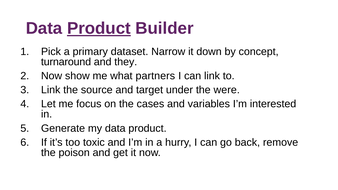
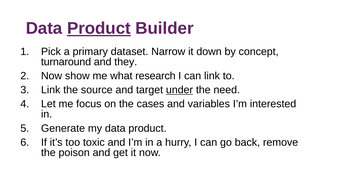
partners: partners -> research
under underline: none -> present
were: were -> need
